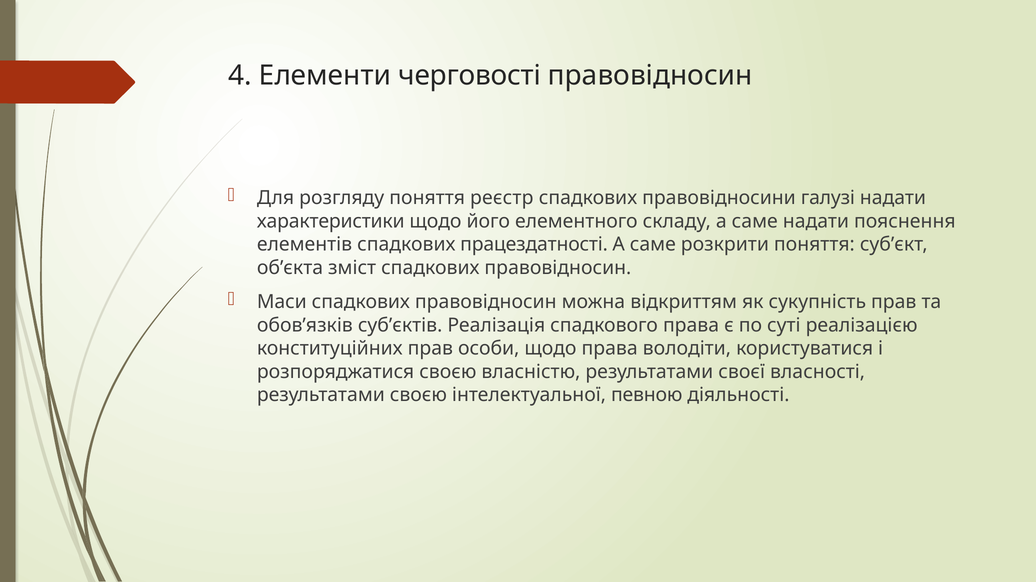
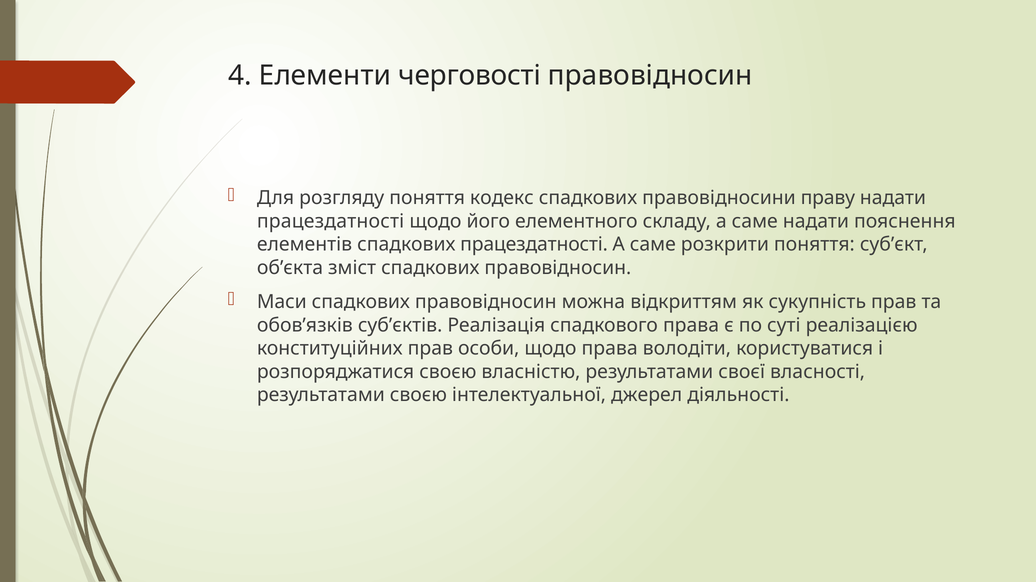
реєстр: реєстр -> кодекс
галузі: галузі -> праву
характеристики at (331, 222): характеристики -> працездатності
певною: певною -> джерел
